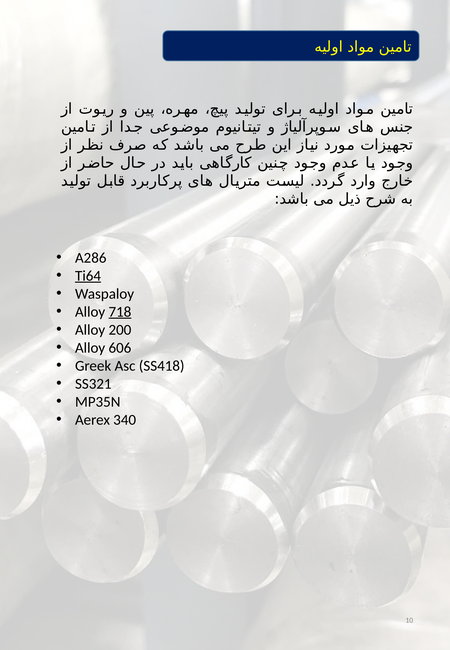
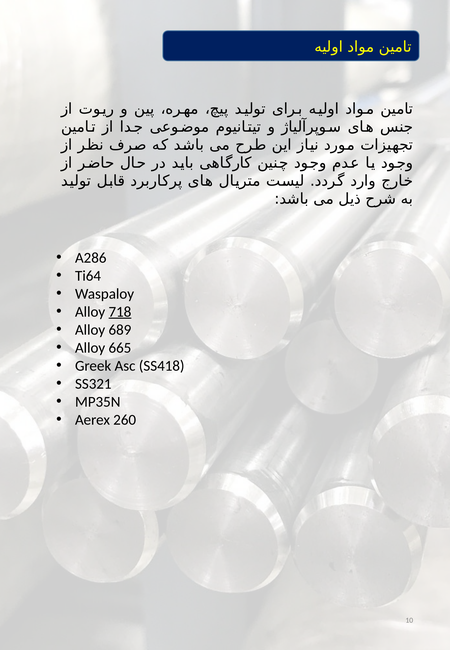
Ti64 underline: present -> none
200: 200 -> 689
606: 606 -> 665
340: 340 -> 260
